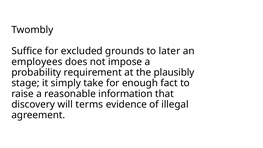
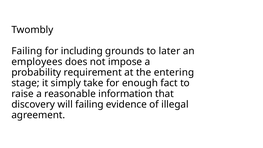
Suffice at (27, 51): Suffice -> Failing
excluded: excluded -> including
plausibly: plausibly -> entering
will terms: terms -> failing
